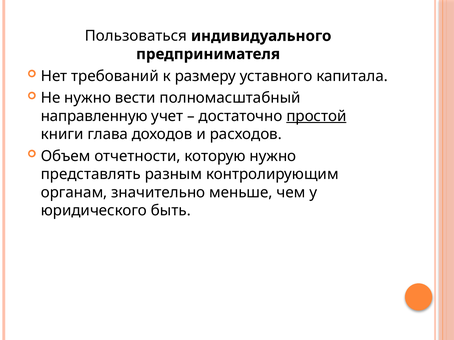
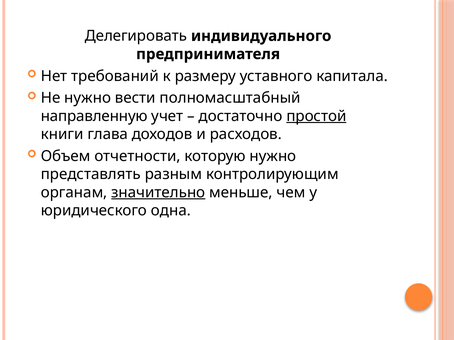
Пользоваться: Пользоваться -> Делегировать
значительно underline: none -> present
быть: быть -> одна
